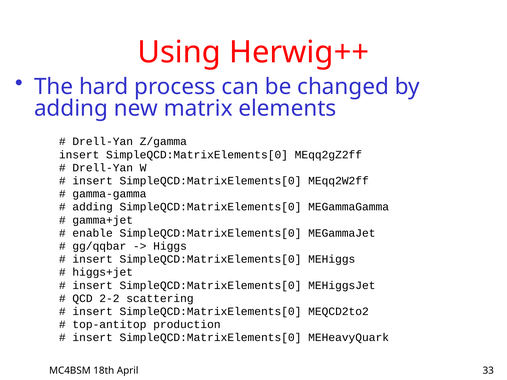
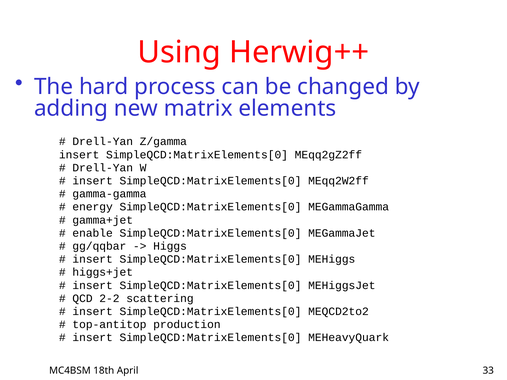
adding at (93, 207): adding -> energy
